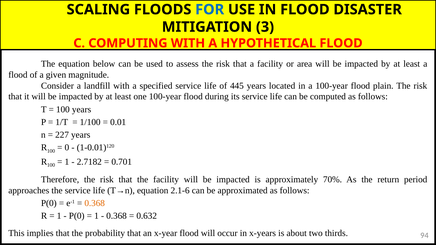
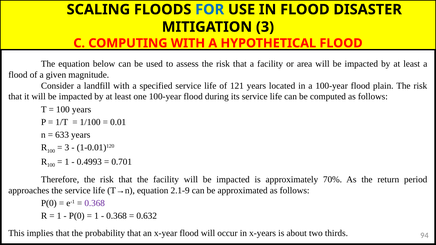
445: 445 -> 121
227: 227 -> 633
0 at (67, 148): 0 -> 3
2.7182: 2.7182 -> 0.4993
2.1-6: 2.1-6 -> 2.1-9
0.368 at (95, 203) colour: orange -> purple
